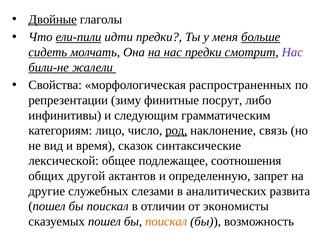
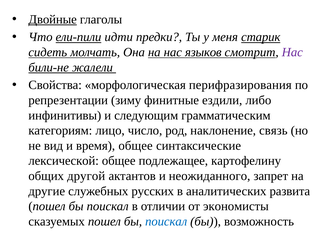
больше: больше -> старик
нас предки: предки -> языков
распространенных: распространенных -> перифразирования
посрут: посрут -> ездили
род underline: present -> none
время сказок: сказок -> общее
соотношения: соотношения -> картофелину
определенную: определенную -> неожиданного
слезами: слезами -> русских
поискал at (166, 221) colour: orange -> blue
